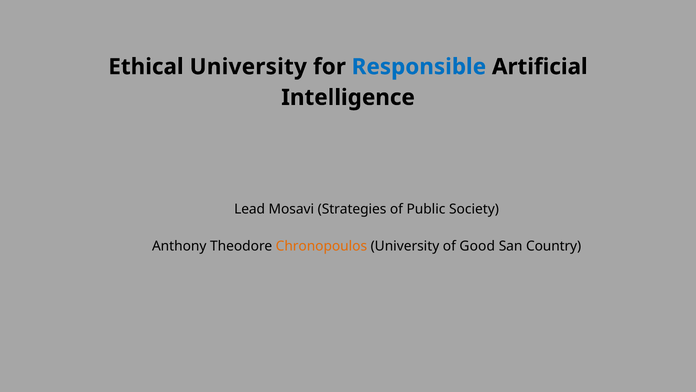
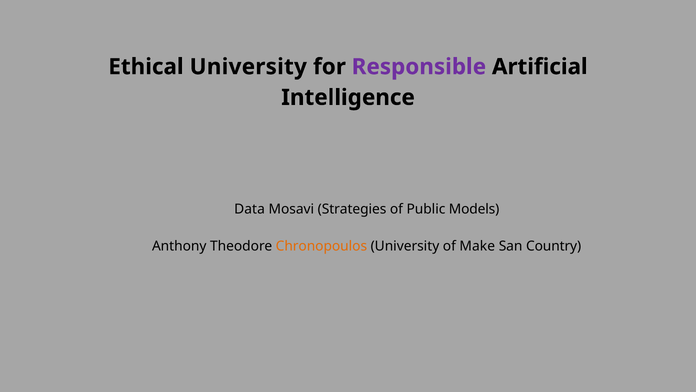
Responsible colour: blue -> purple
Lead: Lead -> Data
Society: Society -> Models
Good: Good -> Make
